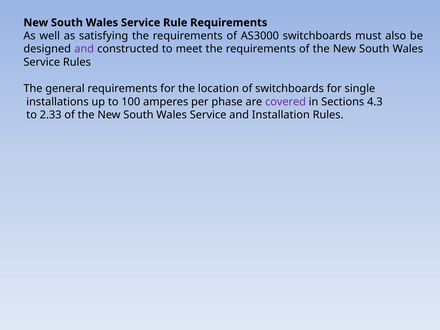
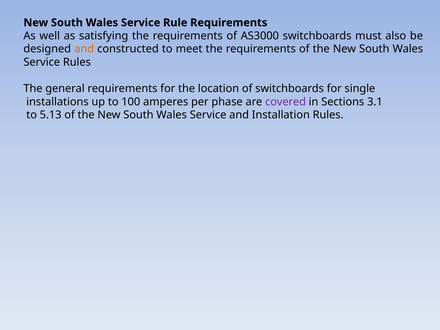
and at (84, 49) colour: purple -> orange
4.3: 4.3 -> 3.1
2.33: 2.33 -> 5.13
